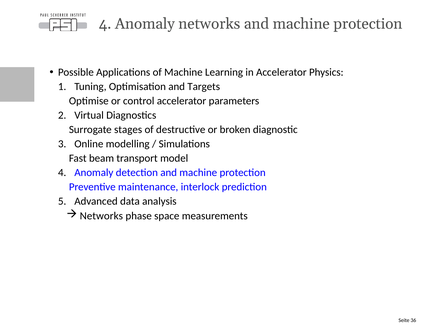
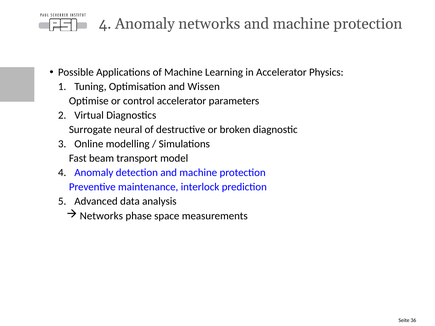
Targets: Targets -> Wissen
stages: stages -> neural
